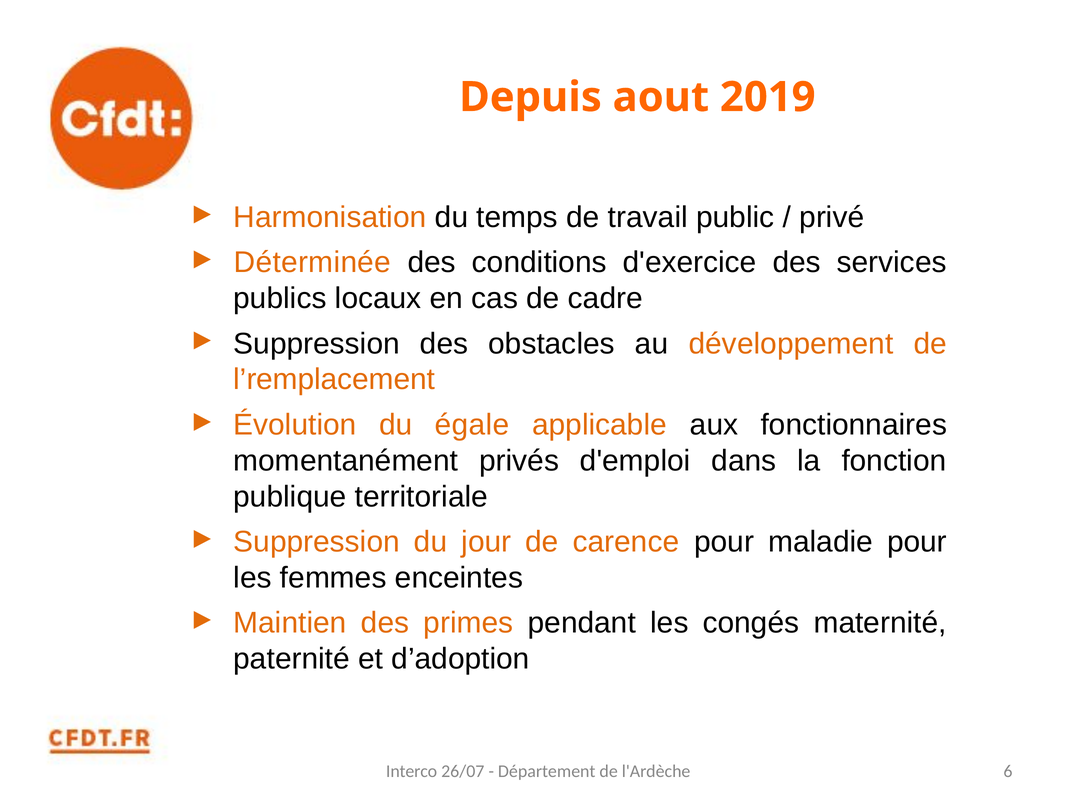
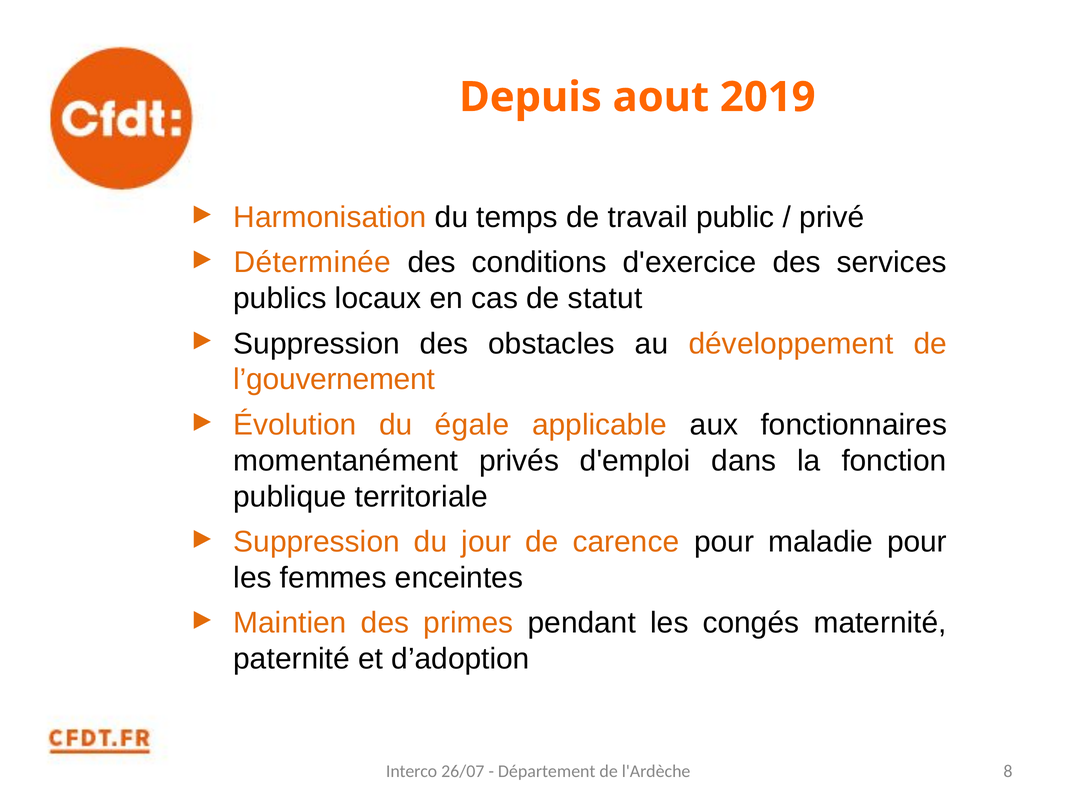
cadre: cadre -> statut
l’remplacement: l’remplacement -> l’gouvernement
6: 6 -> 8
